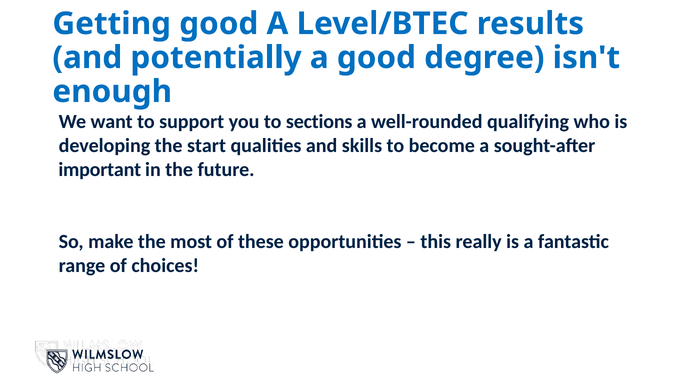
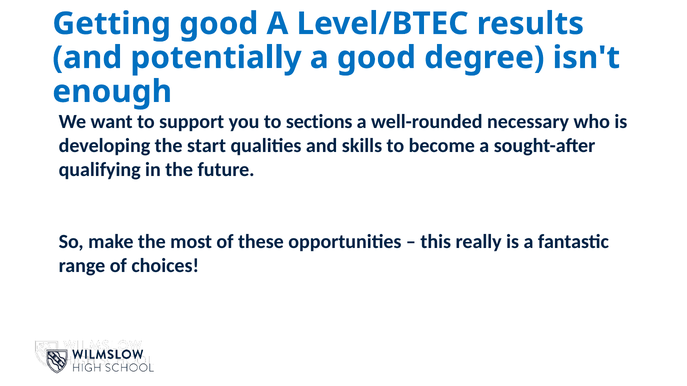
qualifying: qualifying -> necessary
important: important -> qualifying
